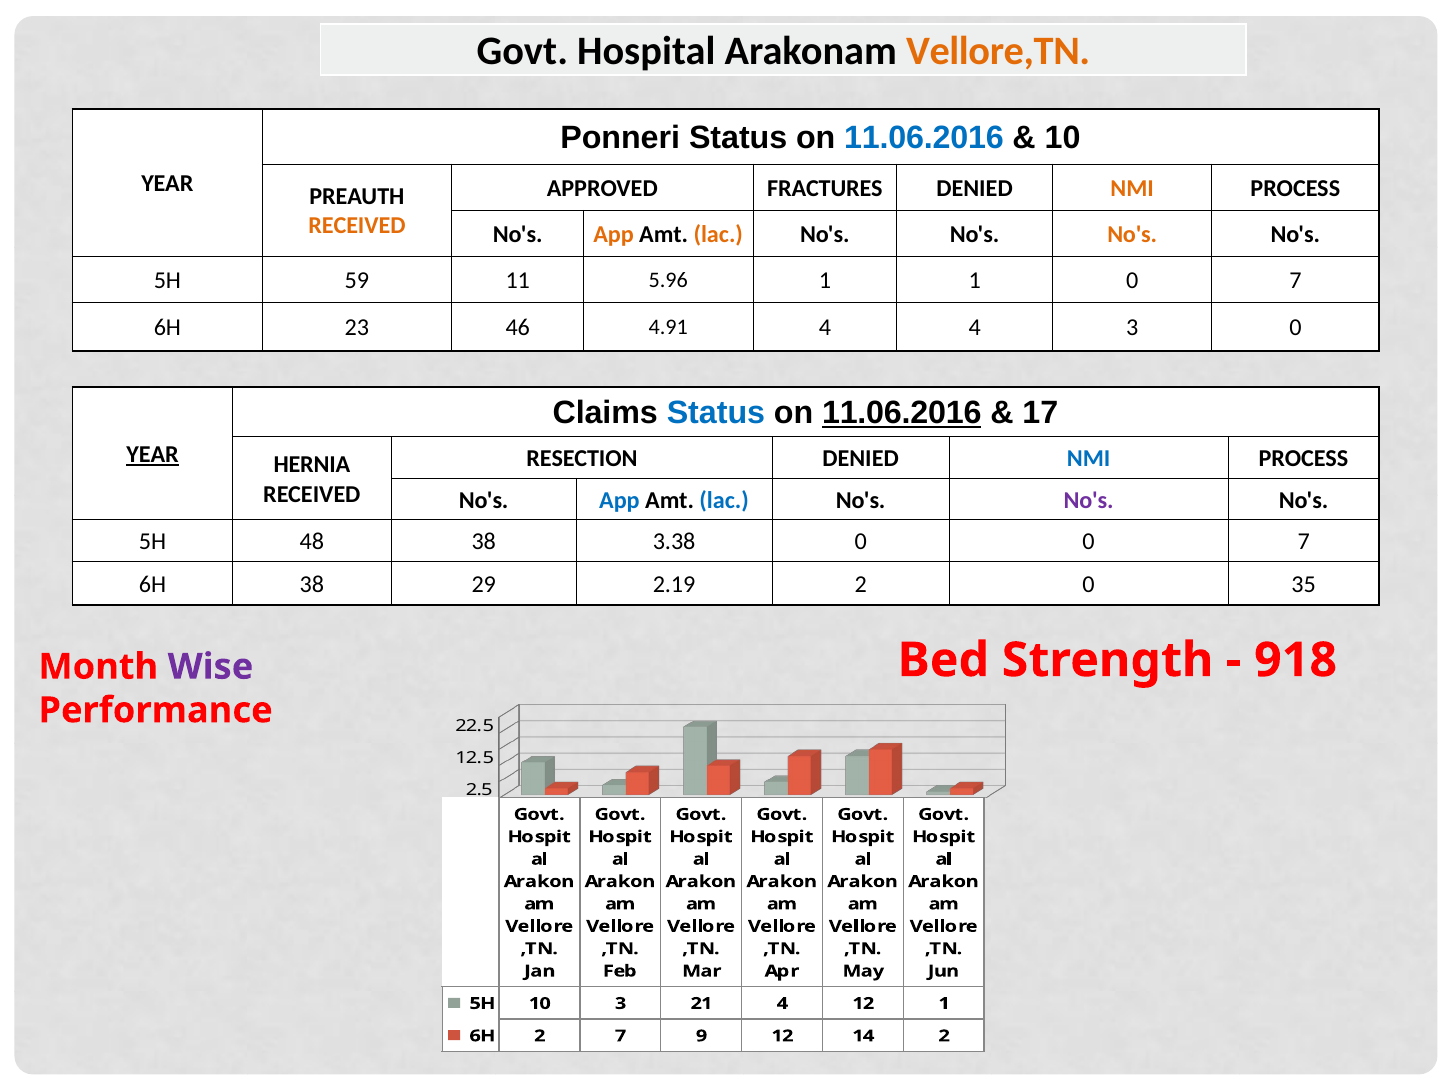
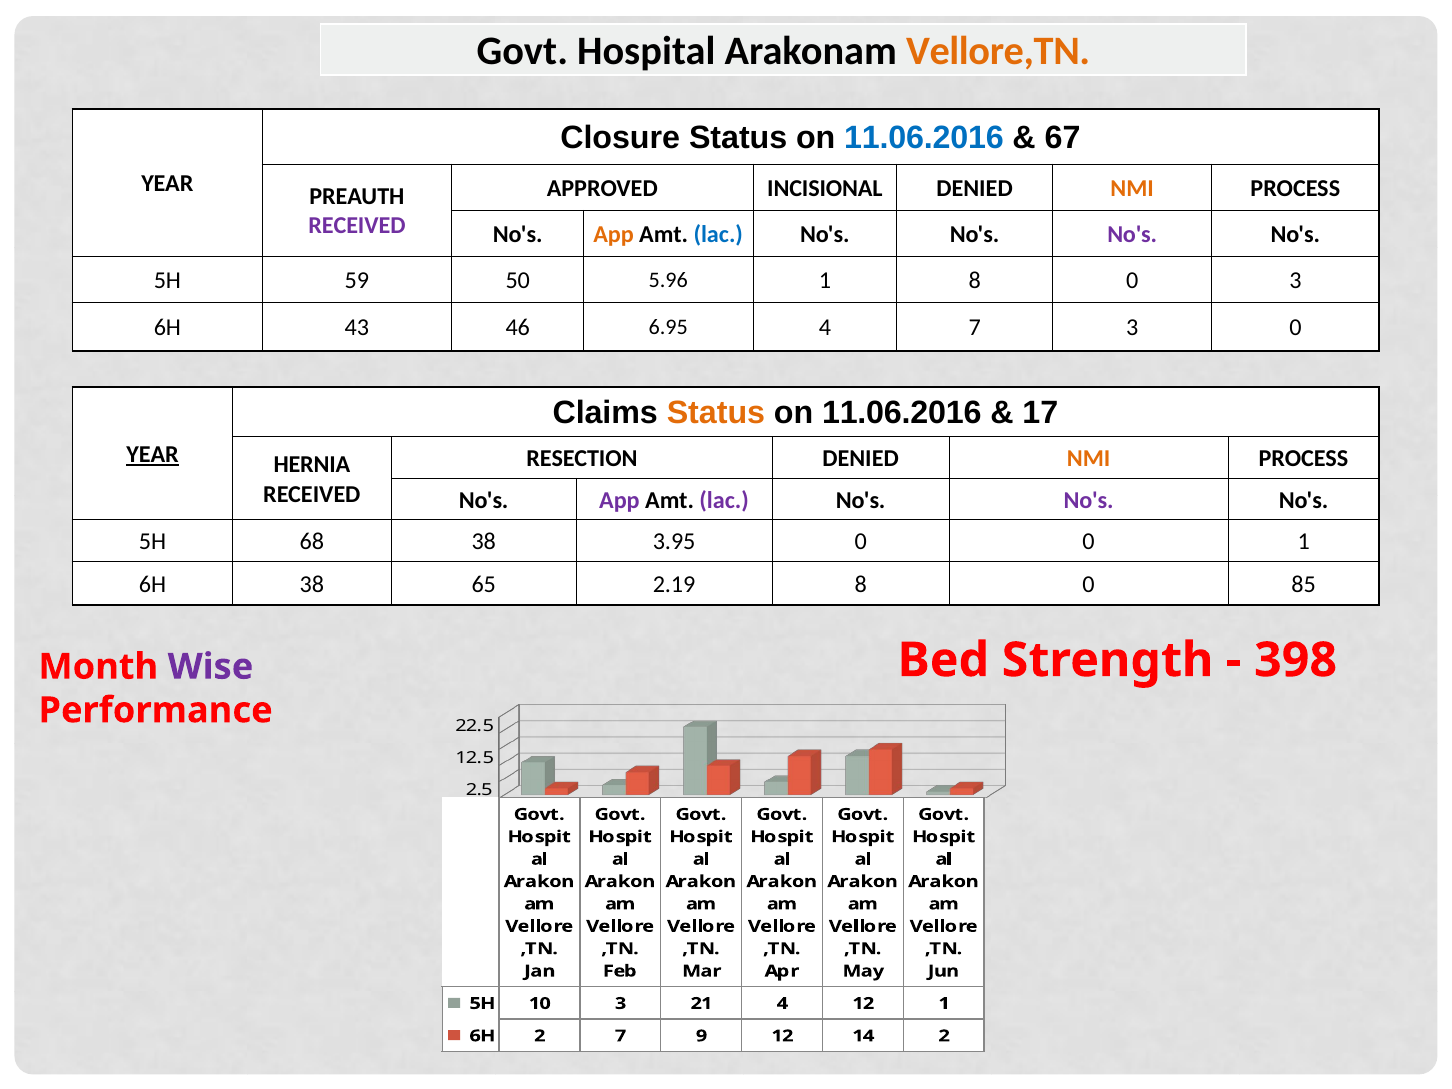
Ponneri: Ponneri -> Closure
10 at (1063, 138): 10 -> 67
FRACTURES: FRACTURES -> INCISIONAL
RECEIVED at (357, 226) colour: orange -> purple
lac at (718, 234) colour: orange -> blue
No's at (1132, 234) colour: orange -> purple
11: 11 -> 50
1 1: 1 -> 8
7 at (1295, 280): 7 -> 3
23: 23 -> 43
4.91: 4.91 -> 6.95
4 4: 4 -> 7
Status at (716, 413) colour: blue -> orange
11.06.2016 at (902, 413) underline: present -> none
NMI at (1089, 459) colour: blue -> orange
App at (619, 500) colour: blue -> purple
lac at (724, 500) colour: blue -> purple
48: 48 -> 68
3.38: 3.38 -> 3.95
0 0 7: 7 -> 1
29: 29 -> 65
2.19 2: 2 -> 8
35: 35 -> 85
918: 918 -> 398
